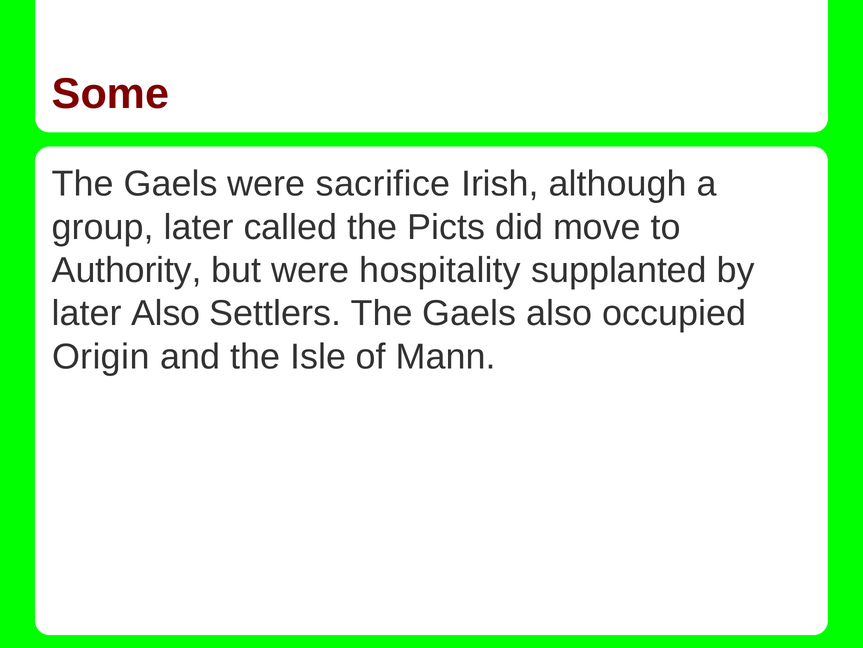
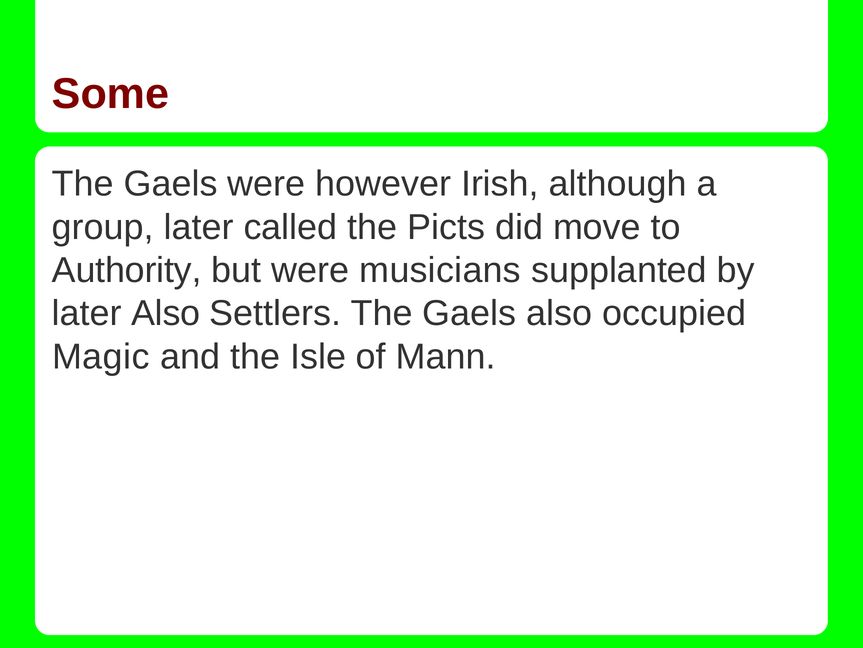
sacrifice: sacrifice -> however
hospitality: hospitality -> musicians
Origin: Origin -> Magic
